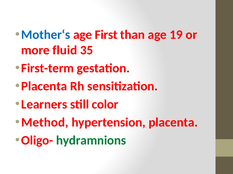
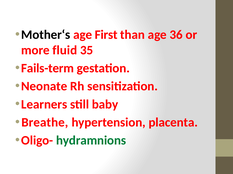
Mother‘s colour: blue -> black
19: 19 -> 36
First-term: First-term -> Fails-term
Placenta at (44, 87): Placenta -> Neonate
color: color -> baby
Method: Method -> Breathe
